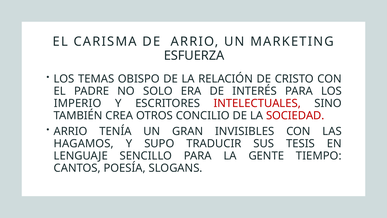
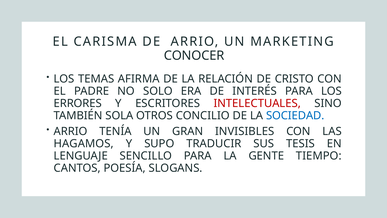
ESFUERZA: ESFUERZA -> CONOCER
OBISPO: OBISPO -> AFIRMA
IMPERIO: IMPERIO -> ERRORES
CREA: CREA -> SOLA
SOCIEDAD colour: red -> blue
